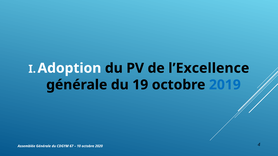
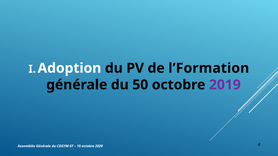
l’Excellence: l’Excellence -> l’Formation
19: 19 -> 50
2019 colour: blue -> purple
